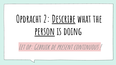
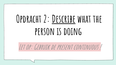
person underline: present -> none
